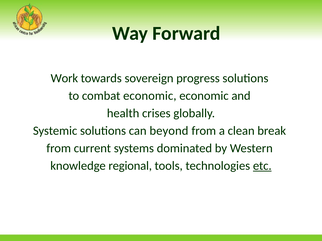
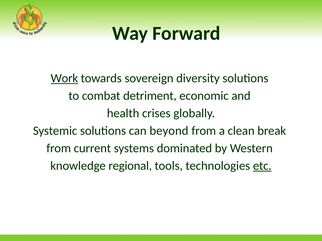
Work underline: none -> present
progress: progress -> diversity
combat economic: economic -> detriment
